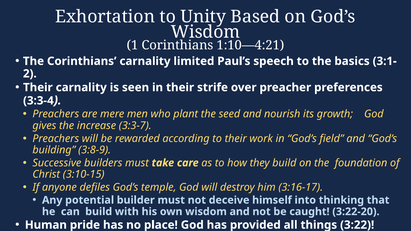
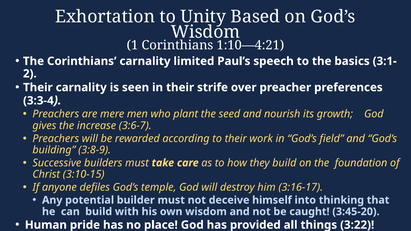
3:3-7: 3:3-7 -> 3:6-7
3:22-20: 3:22-20 -> 3:45-20
